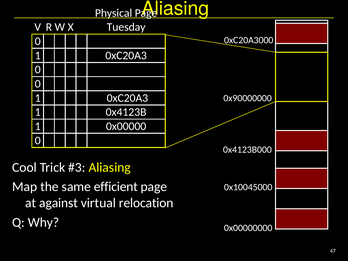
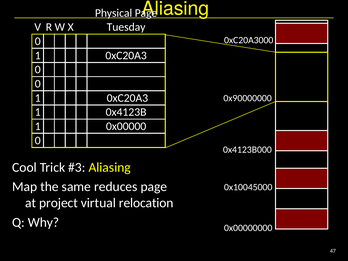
efficient: efficient -> reduces
against: against -> project
